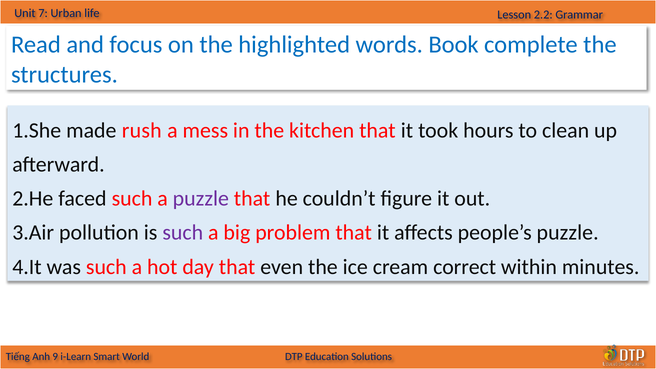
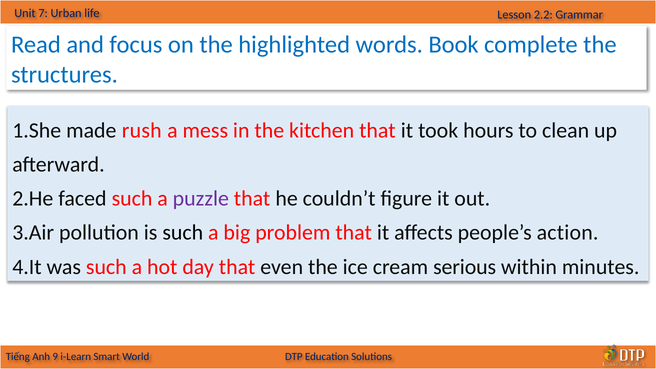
such at (183, 233) colour: purple -> black
people’s puzzle: puzzle -> action
correct: correct -> serious
